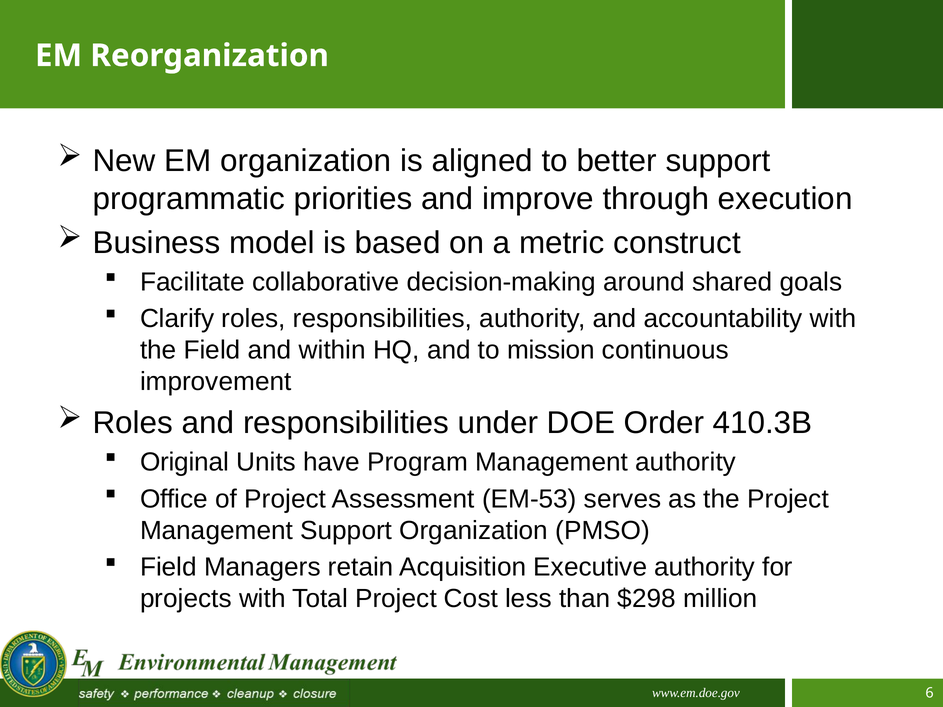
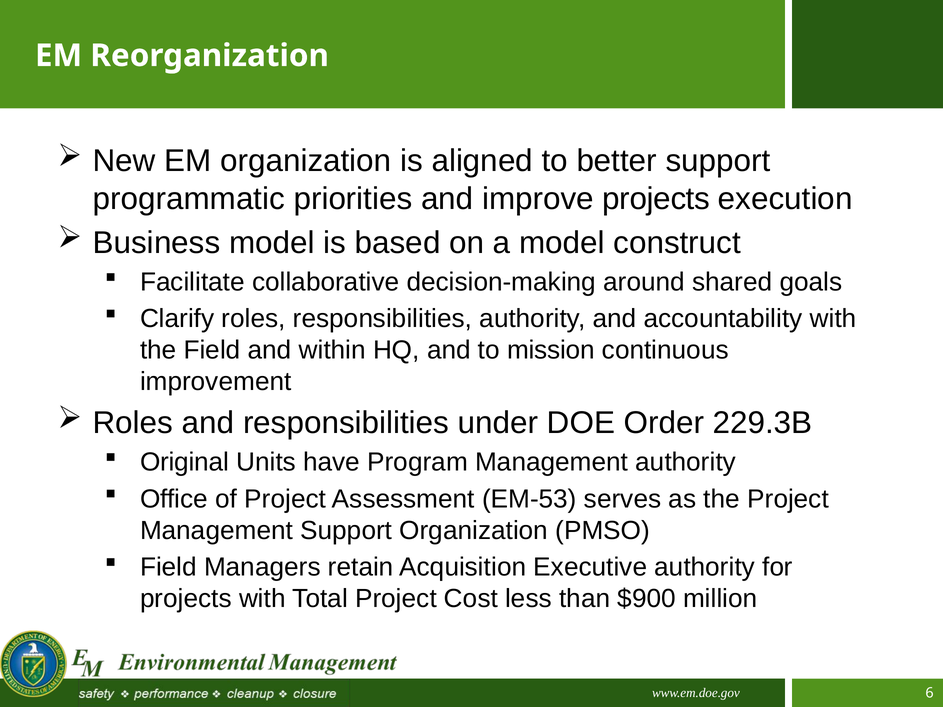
improve through: through -> projects
a metric: metric -> model
410.3B: 410.3B -> 229.3B
$298: $298 -> $900
